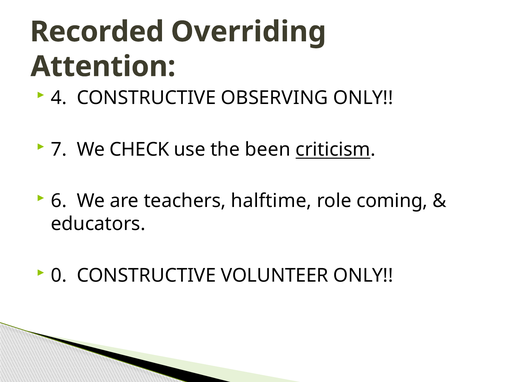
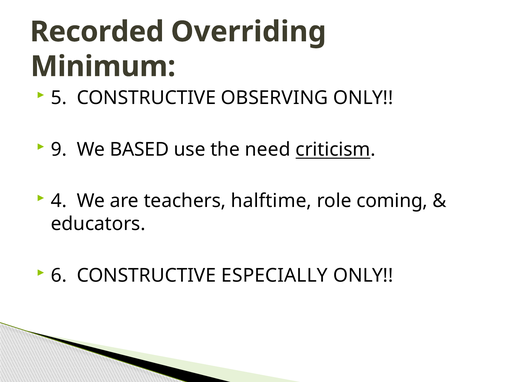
Attention: Attention -> Minimum
4: 4 -> 5
7: 7 -> 9
CHECK: CHECK -> BASED
been: been -> need
6: 6 -> 4
0: 0 -> 6
VOLUNTEER: VOLUNTEER -> ESPECIALLY
